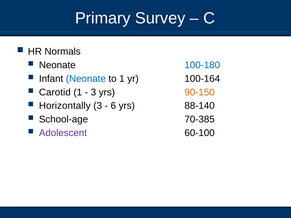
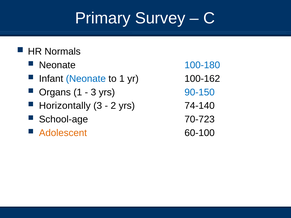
100-164: 100-164 -> 100-162
Carotid: Carotid -> Organs
90-150 colour: orange -> blue
6: 6 -> 2
88-140: 88-140 -> 74-140
70-385: 70-385 -> 70-723
Adolescent colour: purple -> orange
